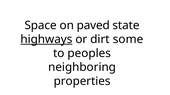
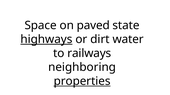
some: some -> water
peoples: peoples -> railways
properties underline: none -> present
